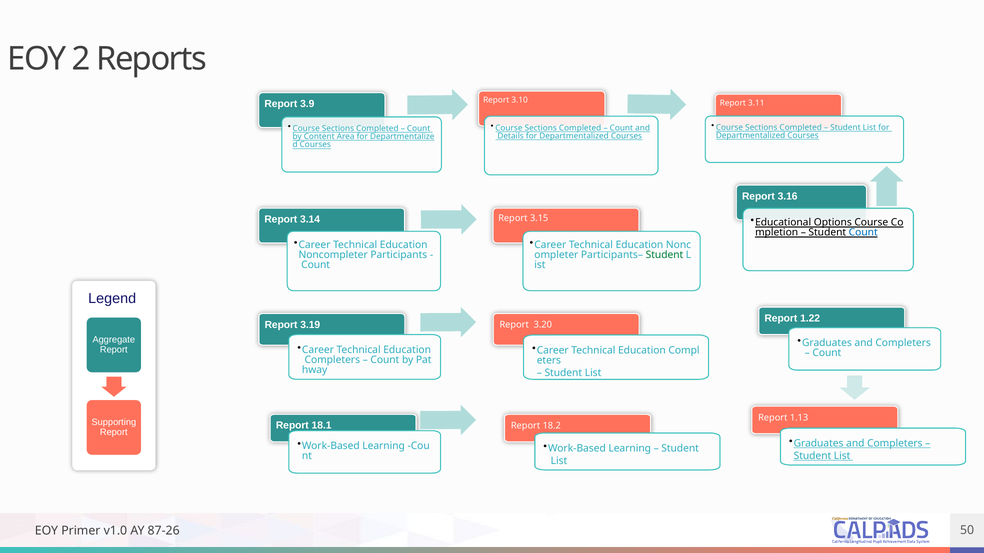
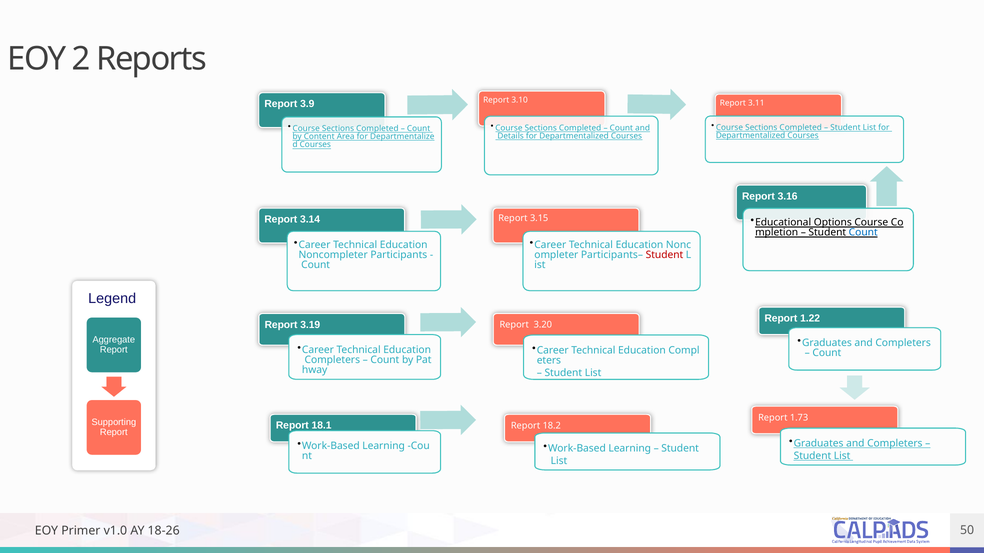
Student at (664, 255) colour: green -> red
1.13: 1.13 -> 1.73
87-26: 87-26 -> 18-26
